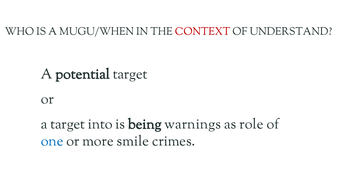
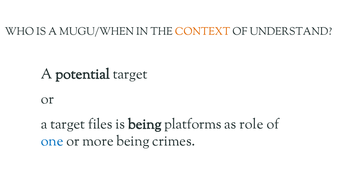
CONTEXT colour: red -> orange
into: into -> files
warnings: warnings -> platforms
more smile: smile -> being
